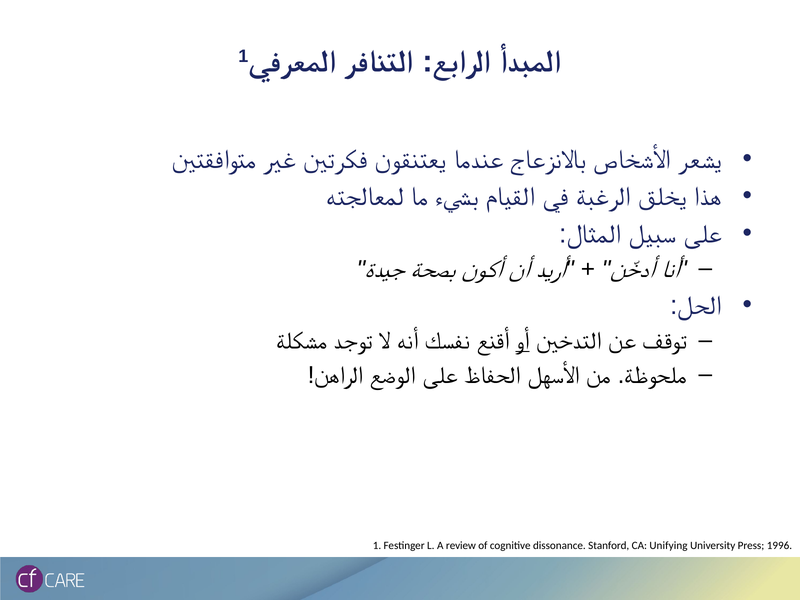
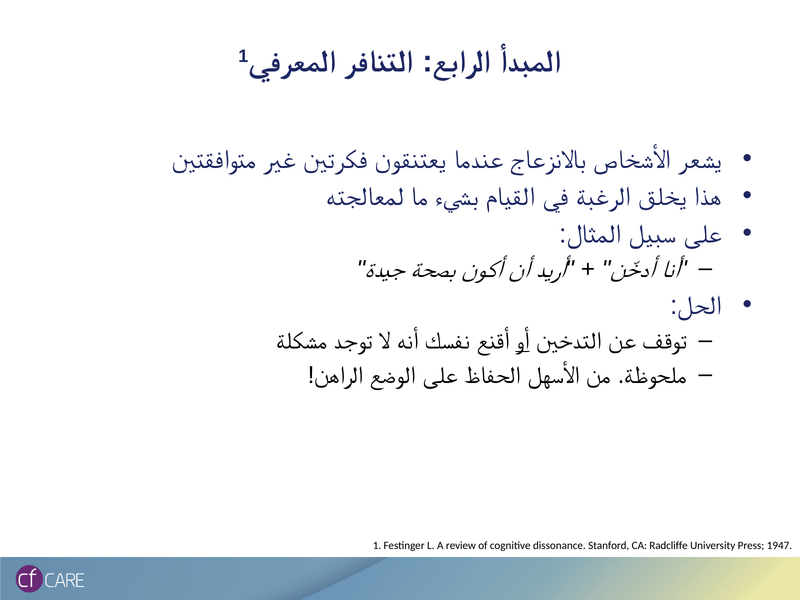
Unifying: Unifying -> Radcliffe
1996: 1996 -> 1947
